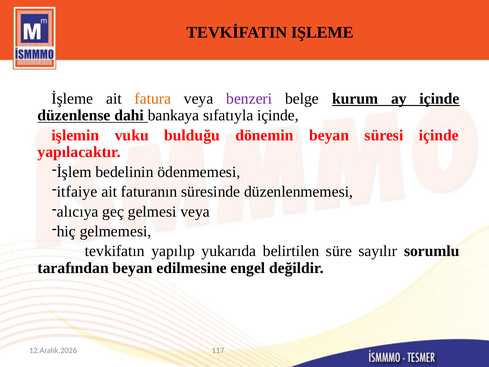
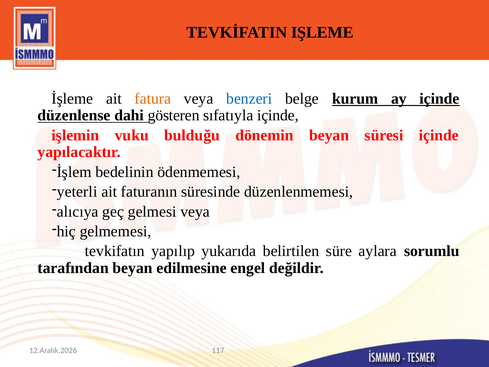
benzeri colour: purple -> blue
bankaya: bankaya -> gösteren
itfaiye: itfaiye -> yeterli
sayılır: sayılır -> aylara
